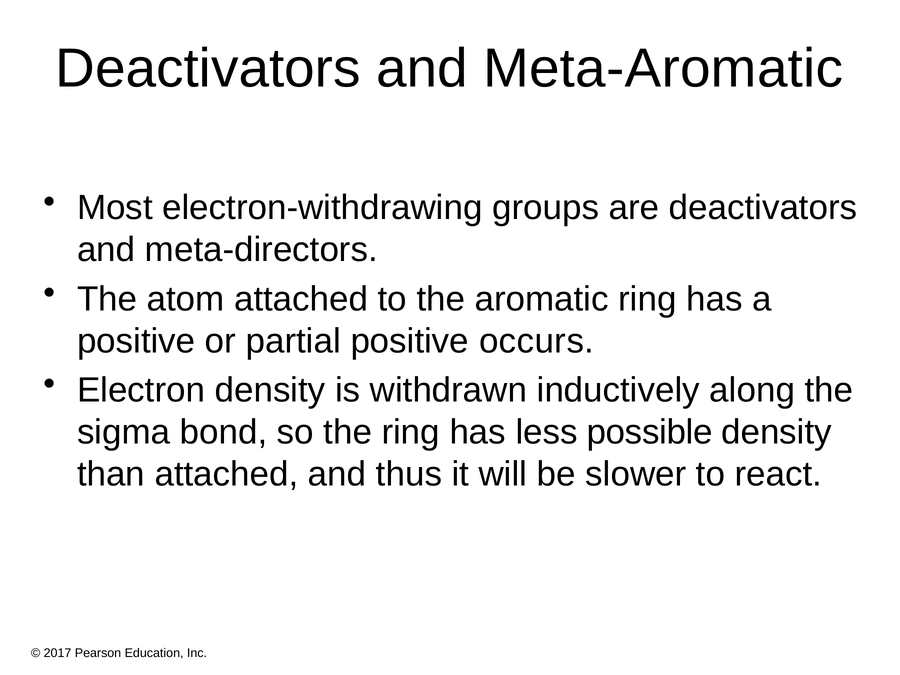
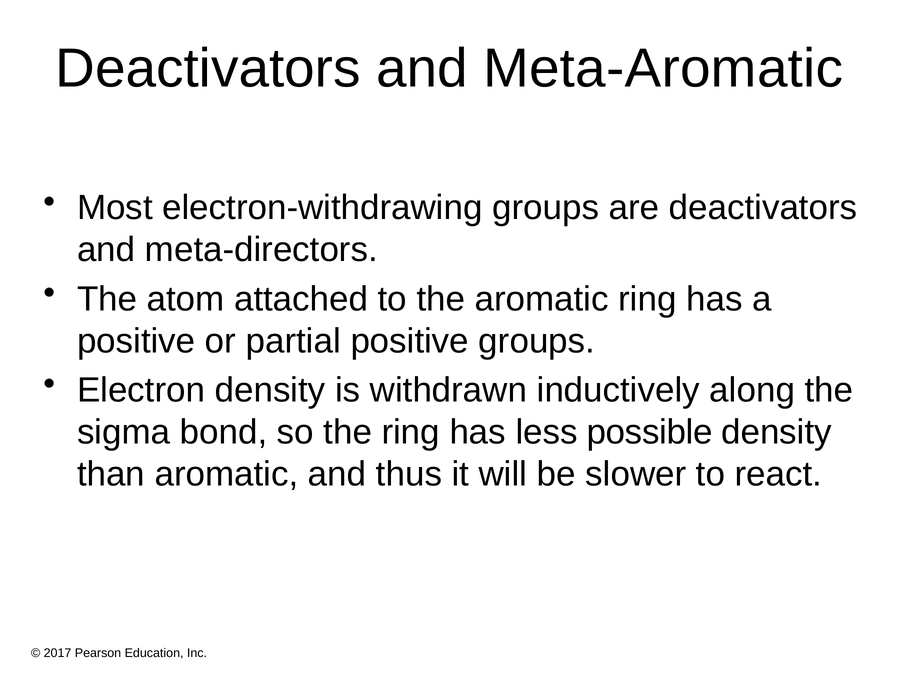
positive occurs: occurs -> groups
than attached: attached -> aromatic
